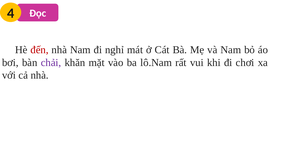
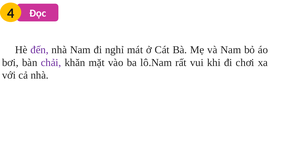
đến colour: red -> purple
